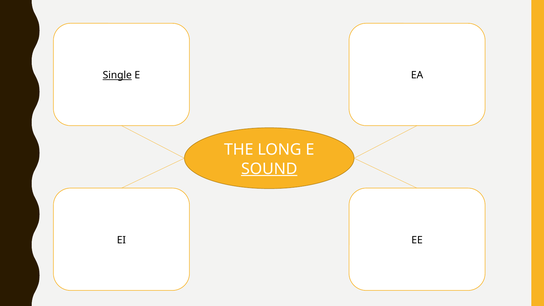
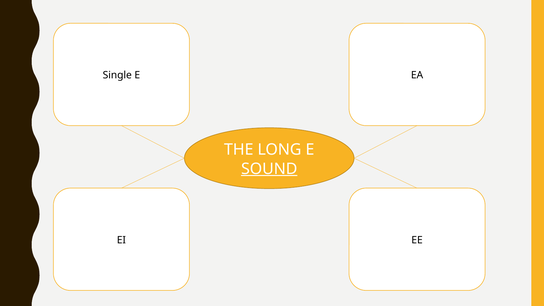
Single underline: present -> none
